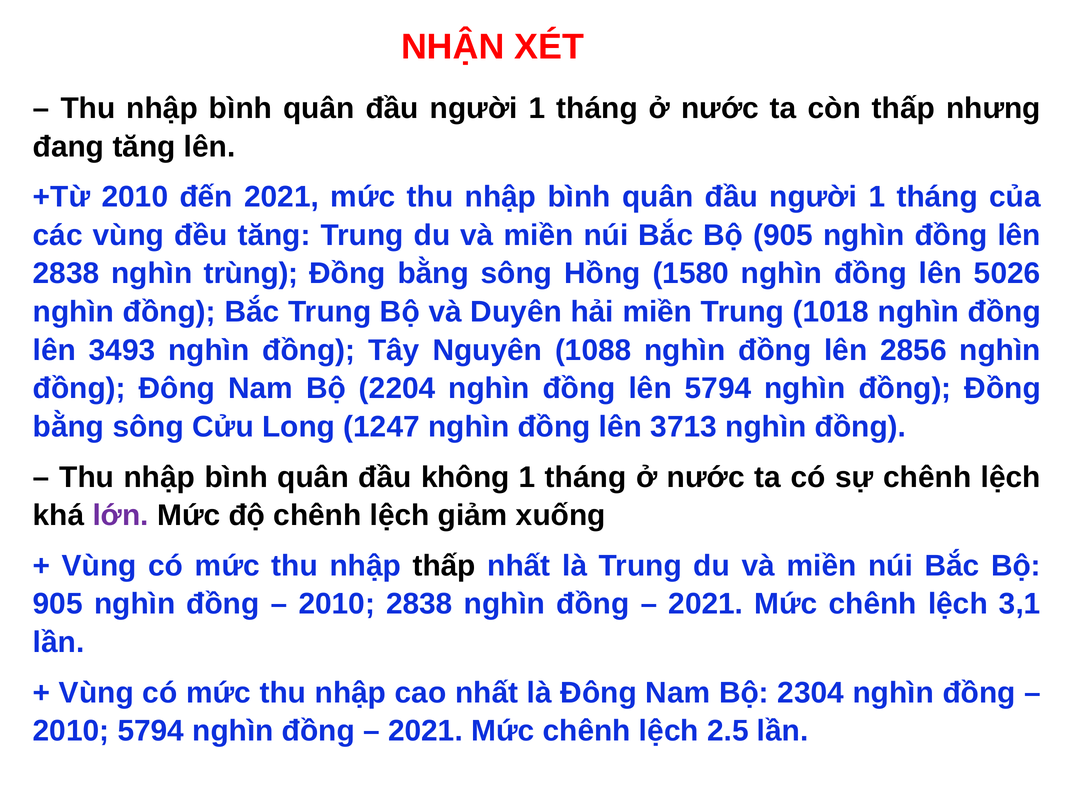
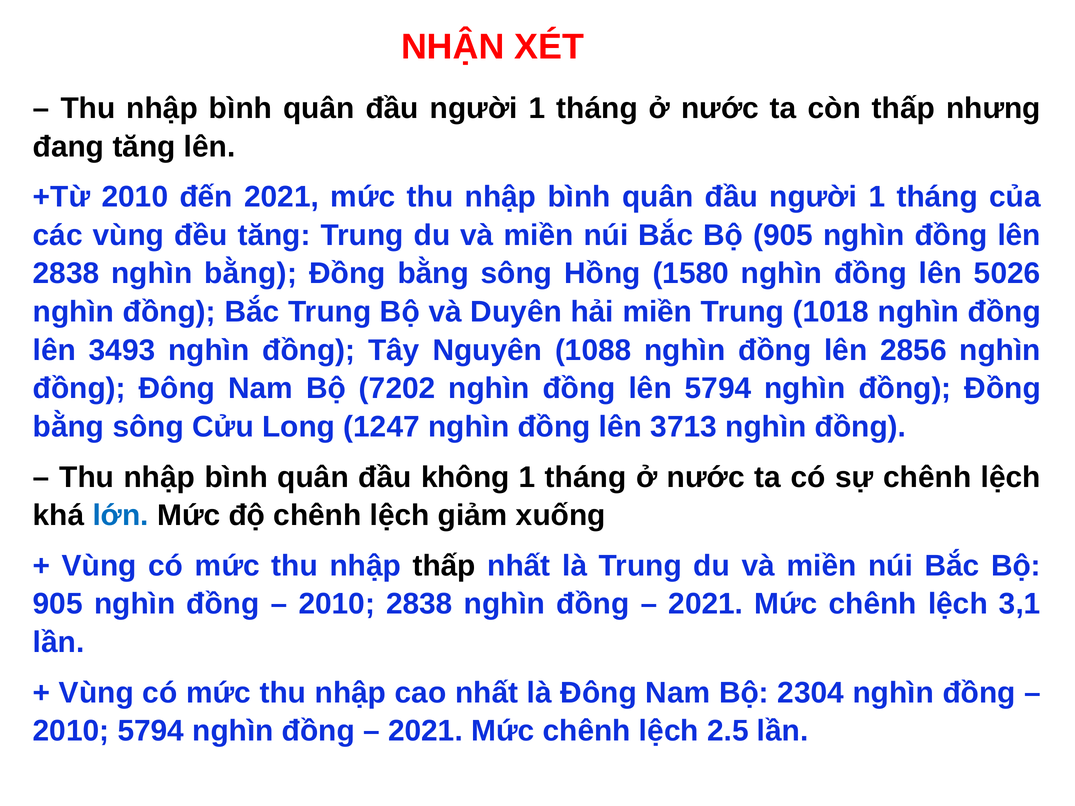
nghìn trùng: trùng -> bằng
2204: 2204 -> 7202
lớn colour: purple -> blue
